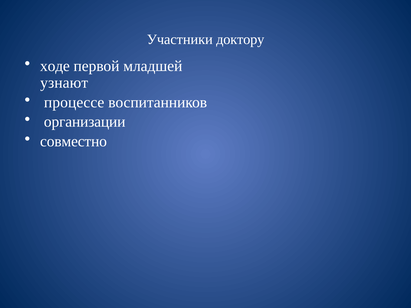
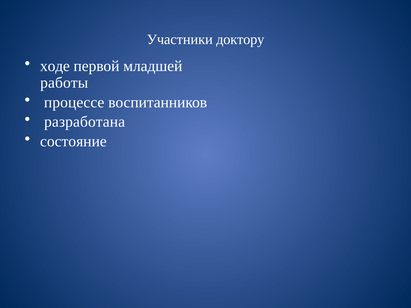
узнают: узнают -> работы
организации: организации -> разработана
совместно: совместно -> состояние
